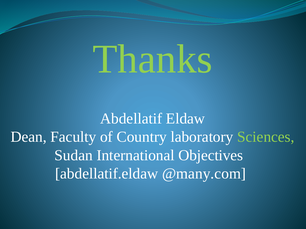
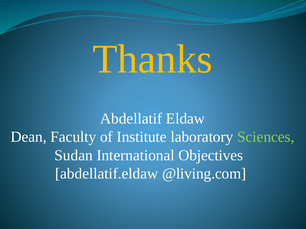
Thanks colour: light green -> yellow
Country: Country -> Institute
@many.com: @many.com -> @living.com
